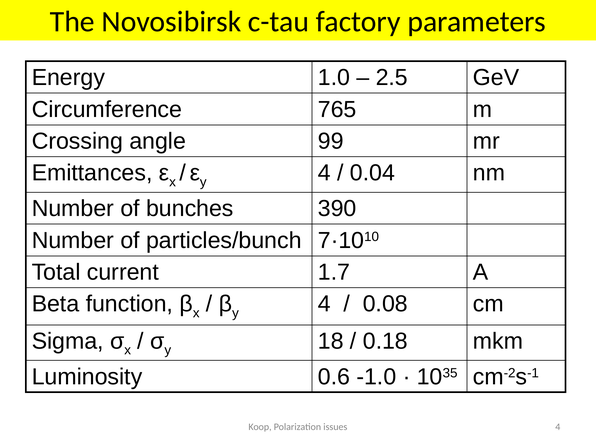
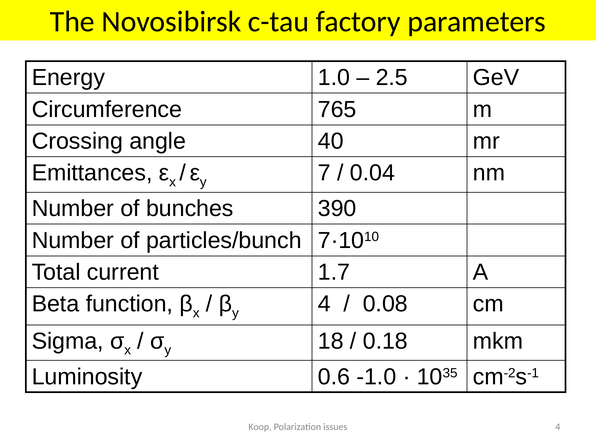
99: 99 -> 40
4 at (324, 173): 4 -> 7
